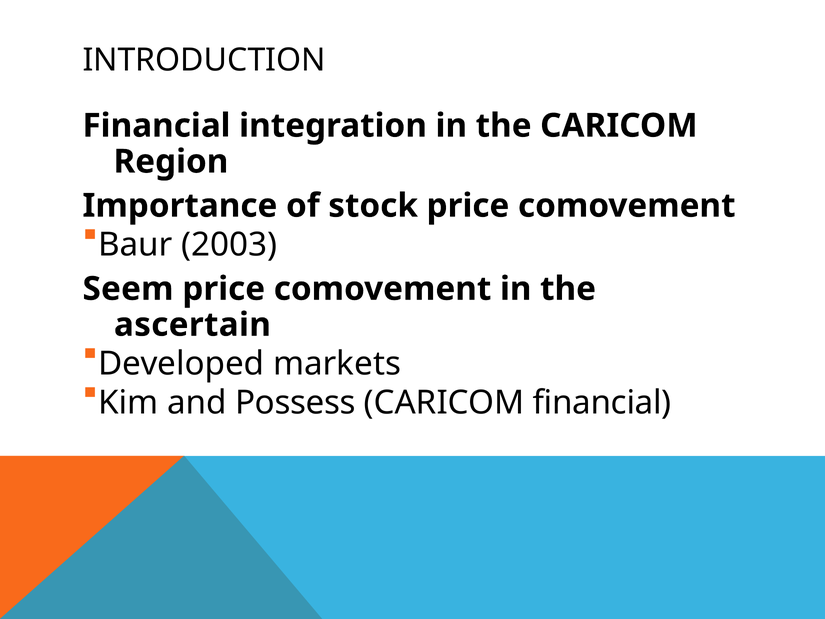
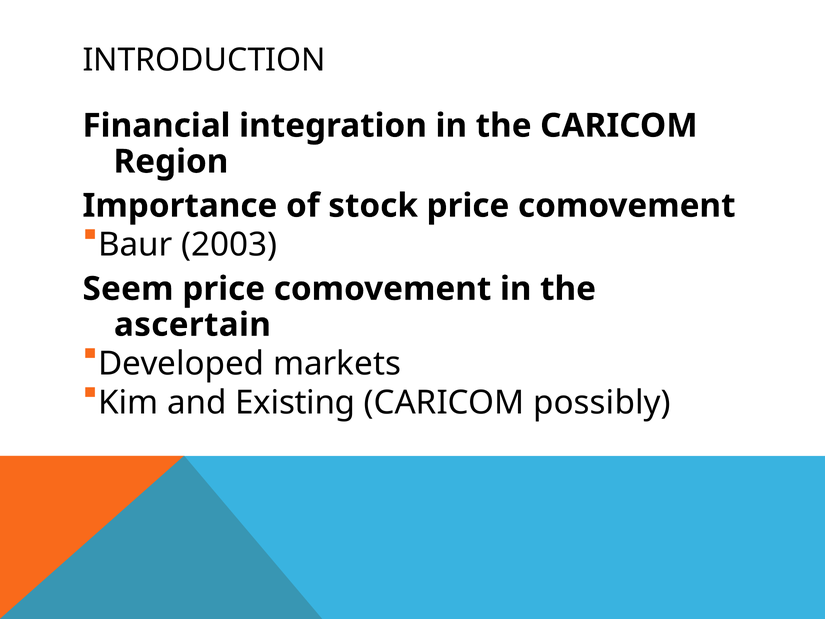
Possess: Possess -> Existing
CARICOM financial: financial -> possibly
